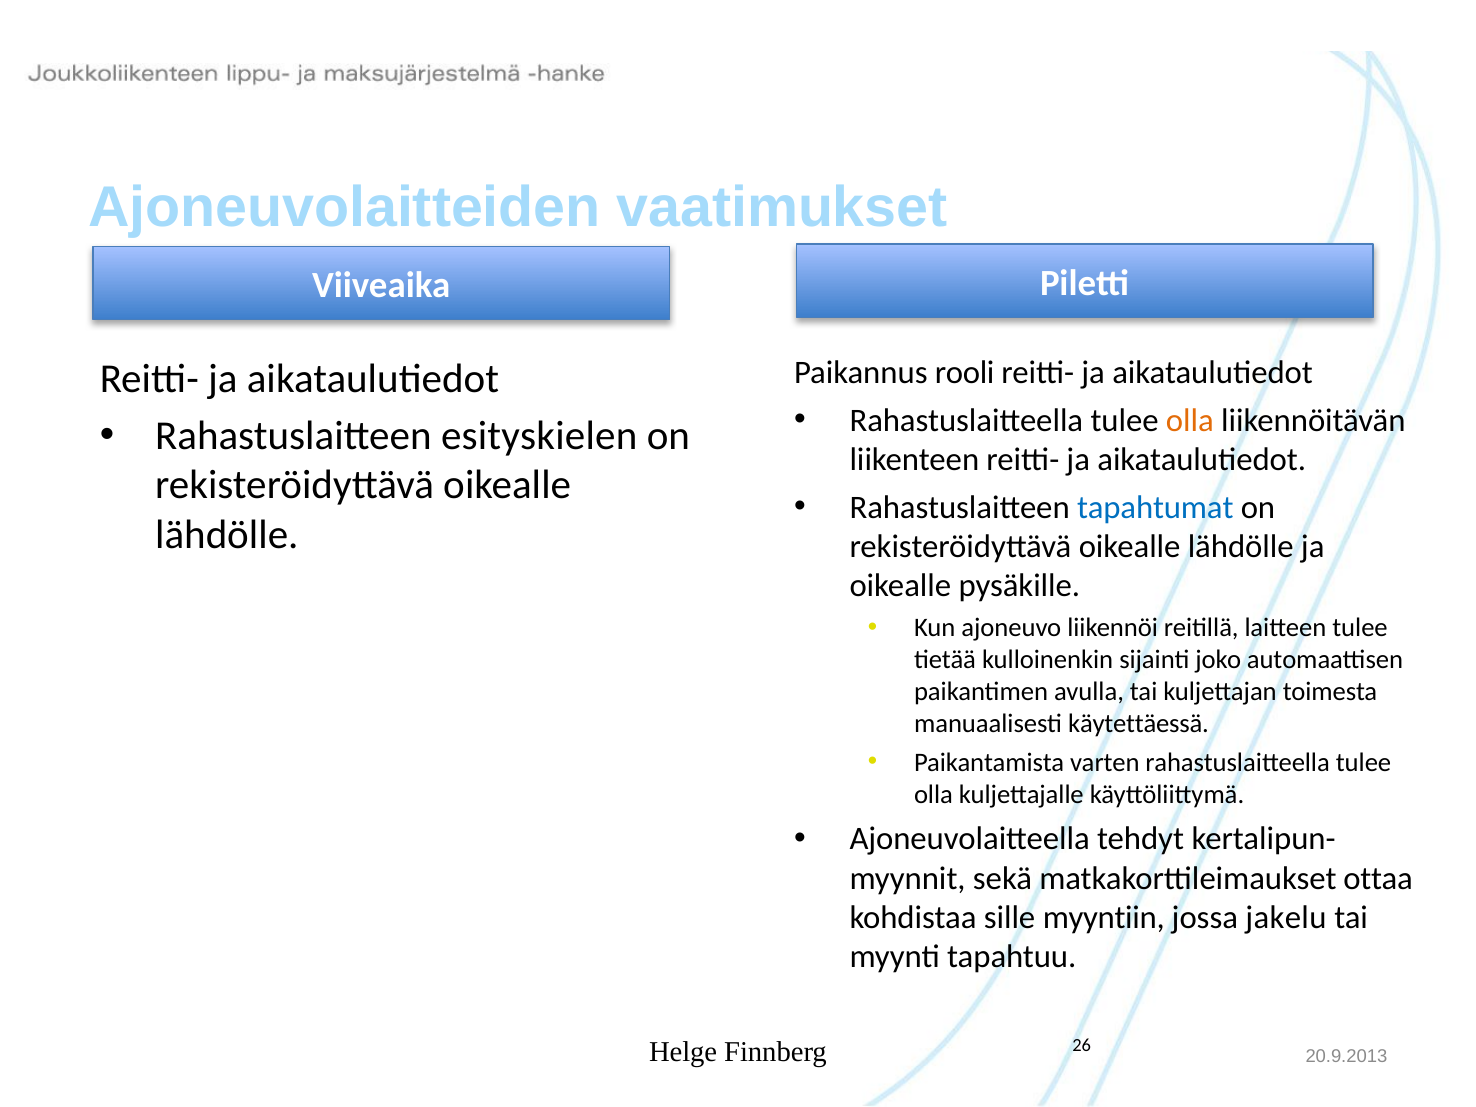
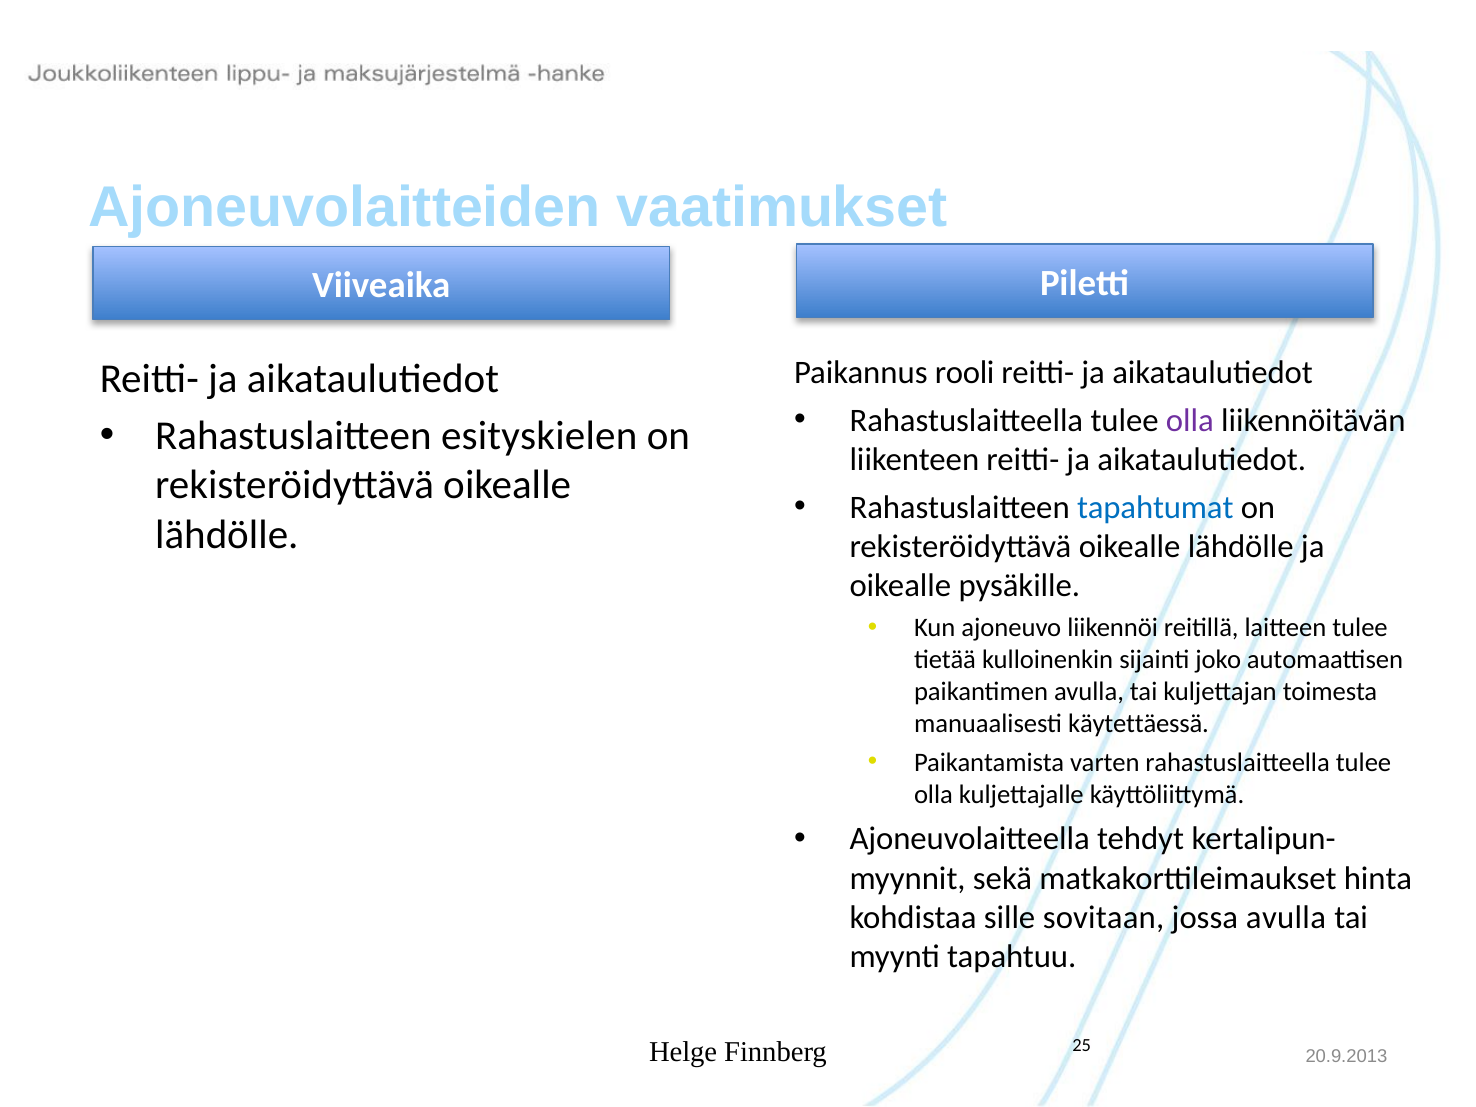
olla at (1190, 421) colour: orange -> purple
ottaa: ottaa -> hinta
myyntiin: myyntiin -> sovitaan
jossa jakelu: jakelu -> avulla
26: 26 -> 25
